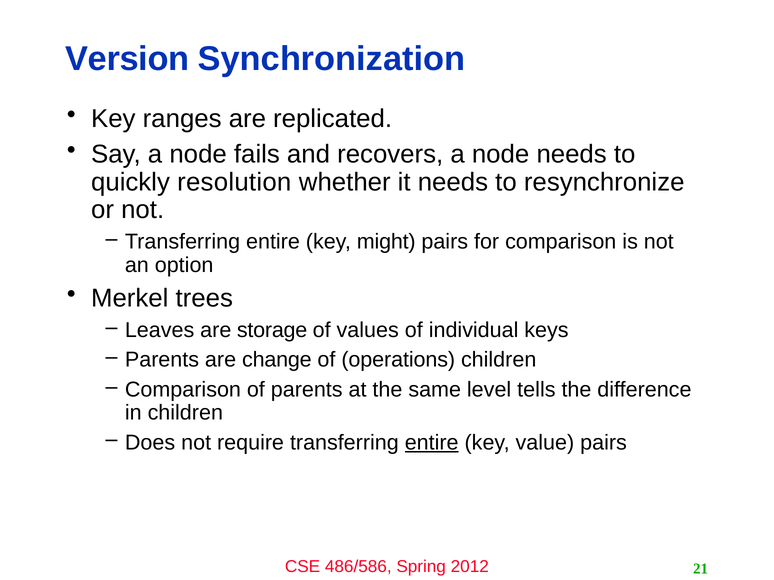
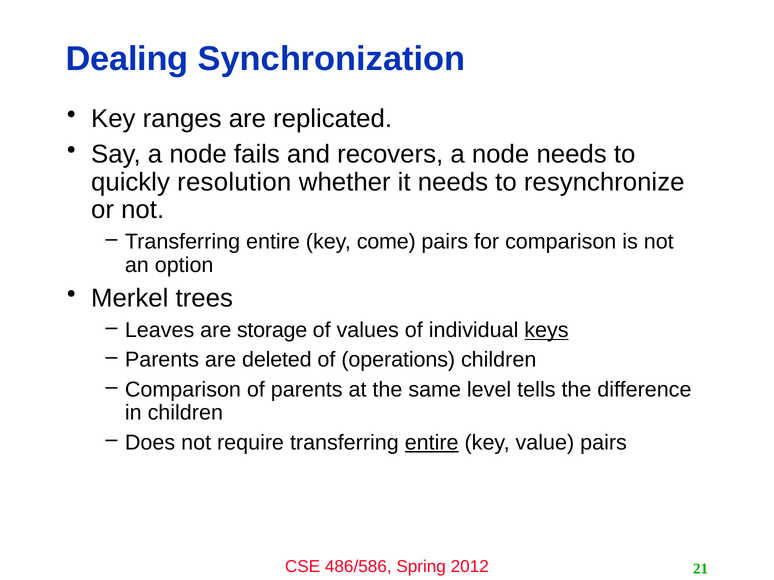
Version: Version -> Dealing
might: might -> come
keys underline: none -> present
change: change -> deleted
